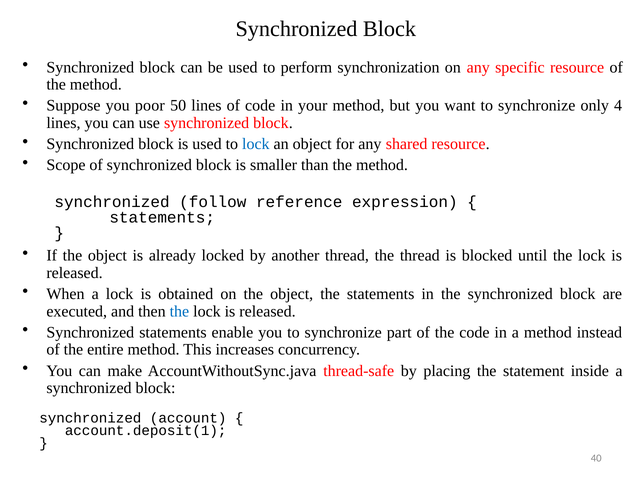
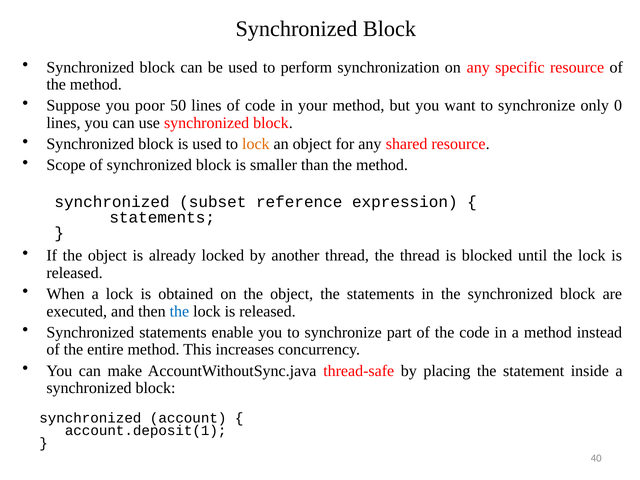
4: 4 -> 0
lock at (256, 144) colour: blue -> orange
follow: follow -> subset
